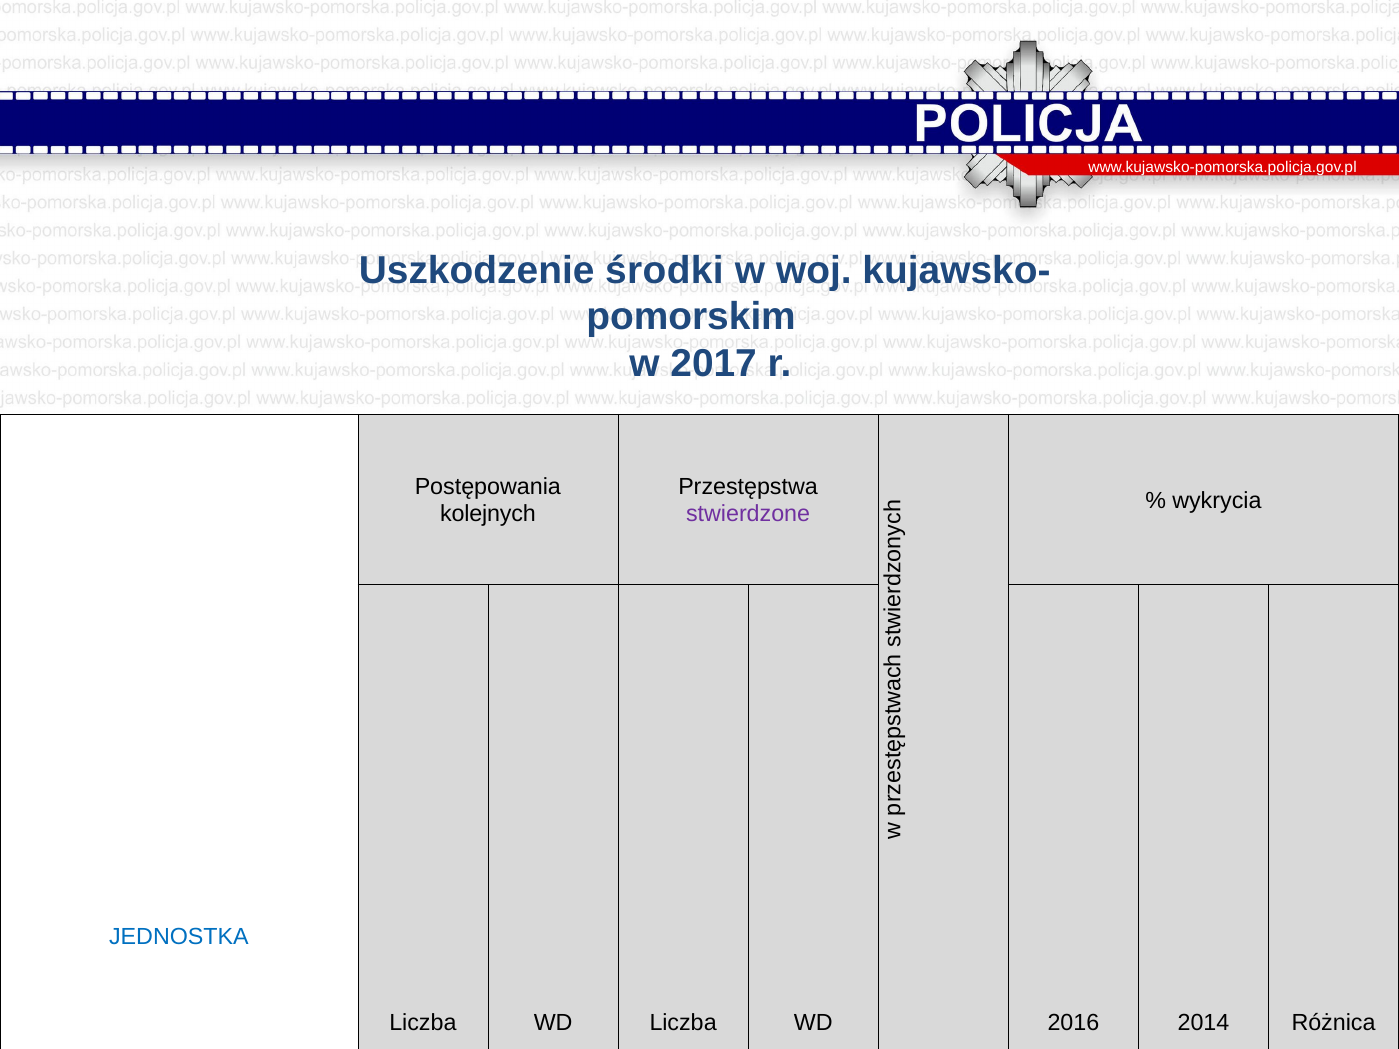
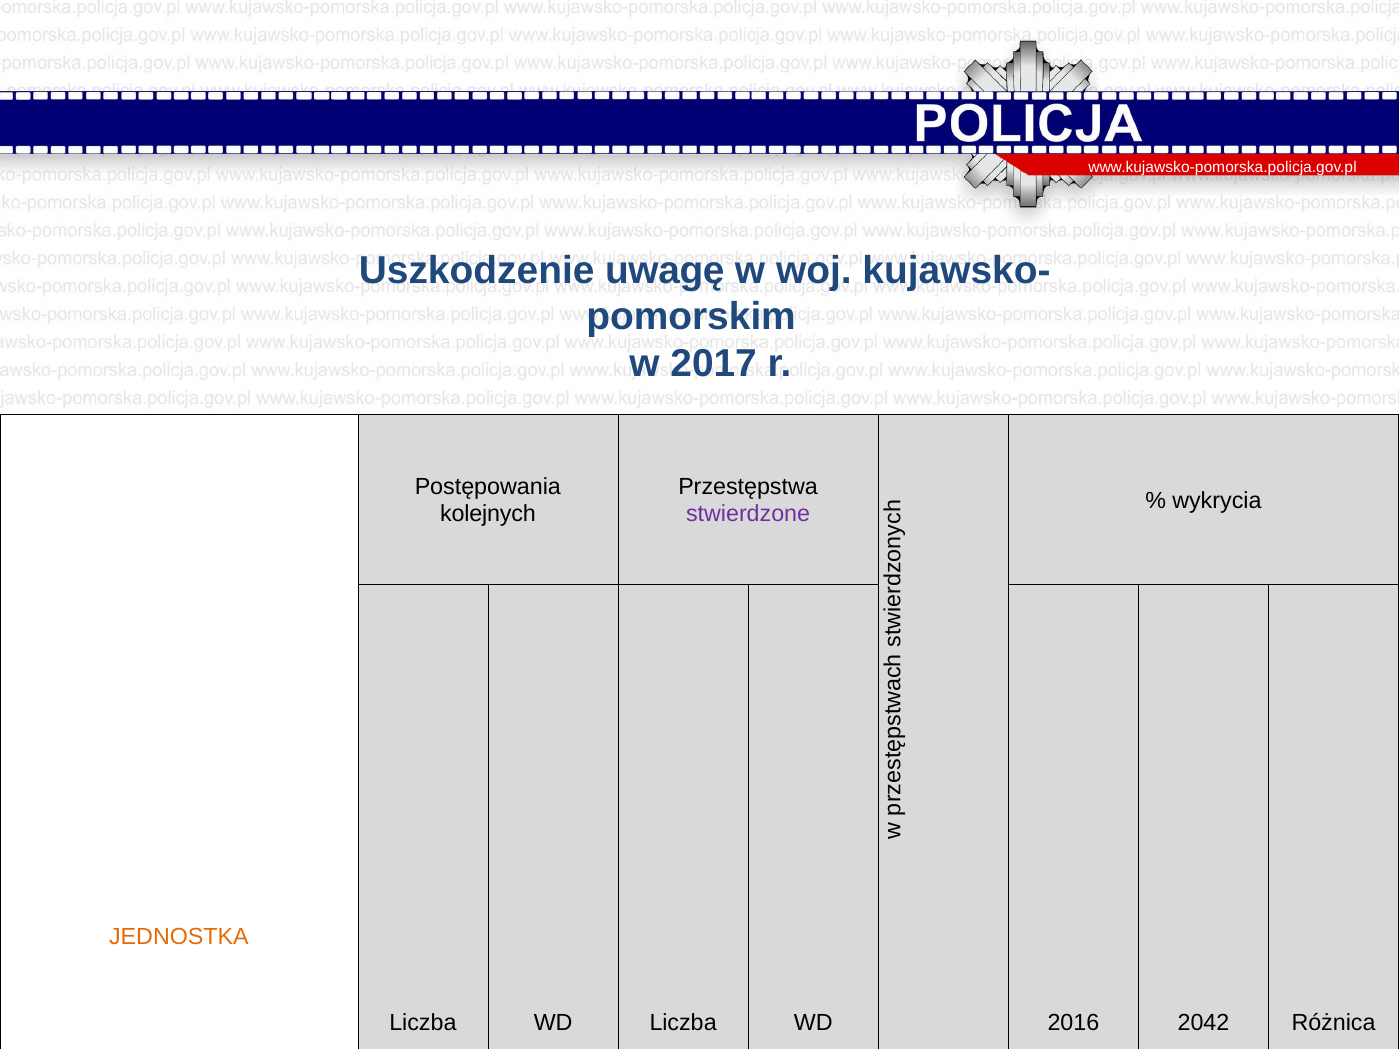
środki: środki -> uwagę
JEDNOSTKA colour: blue -> orange
2014: 2014 -> 2042
